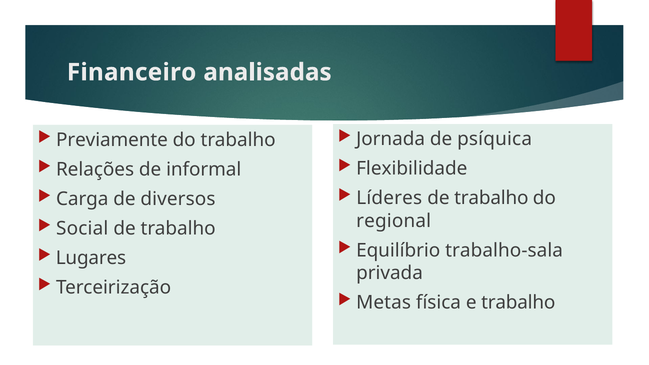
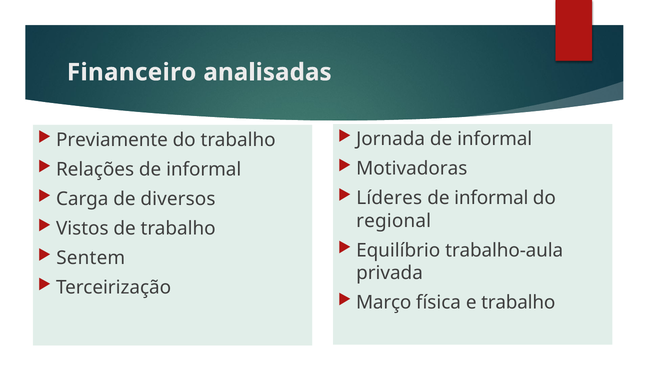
Jornada de psíquica: psíquica -> informal
Flexibilidade: Flexibilidade -> Motivadoras
trabalho at (491, 198): trabalho -> informal
Social: Social -> Vistos
trabalho-sala: trabalho-sala -> trabalho-aula
Lugares: Lugares -> Sentem
Metas: Metas -> Março
